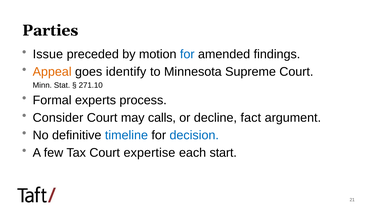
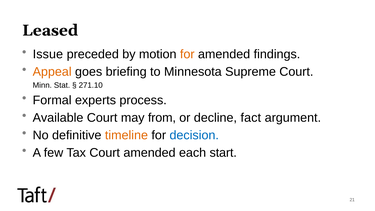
Parties: Parties -> Leased
for at (187, 54) colour: blue -> orange
identify: identify -> briefing
Consider: Consider -> Available
calls: calls -> from
timeline colour: blue -> orange
Court expertise: expertise -> amended
